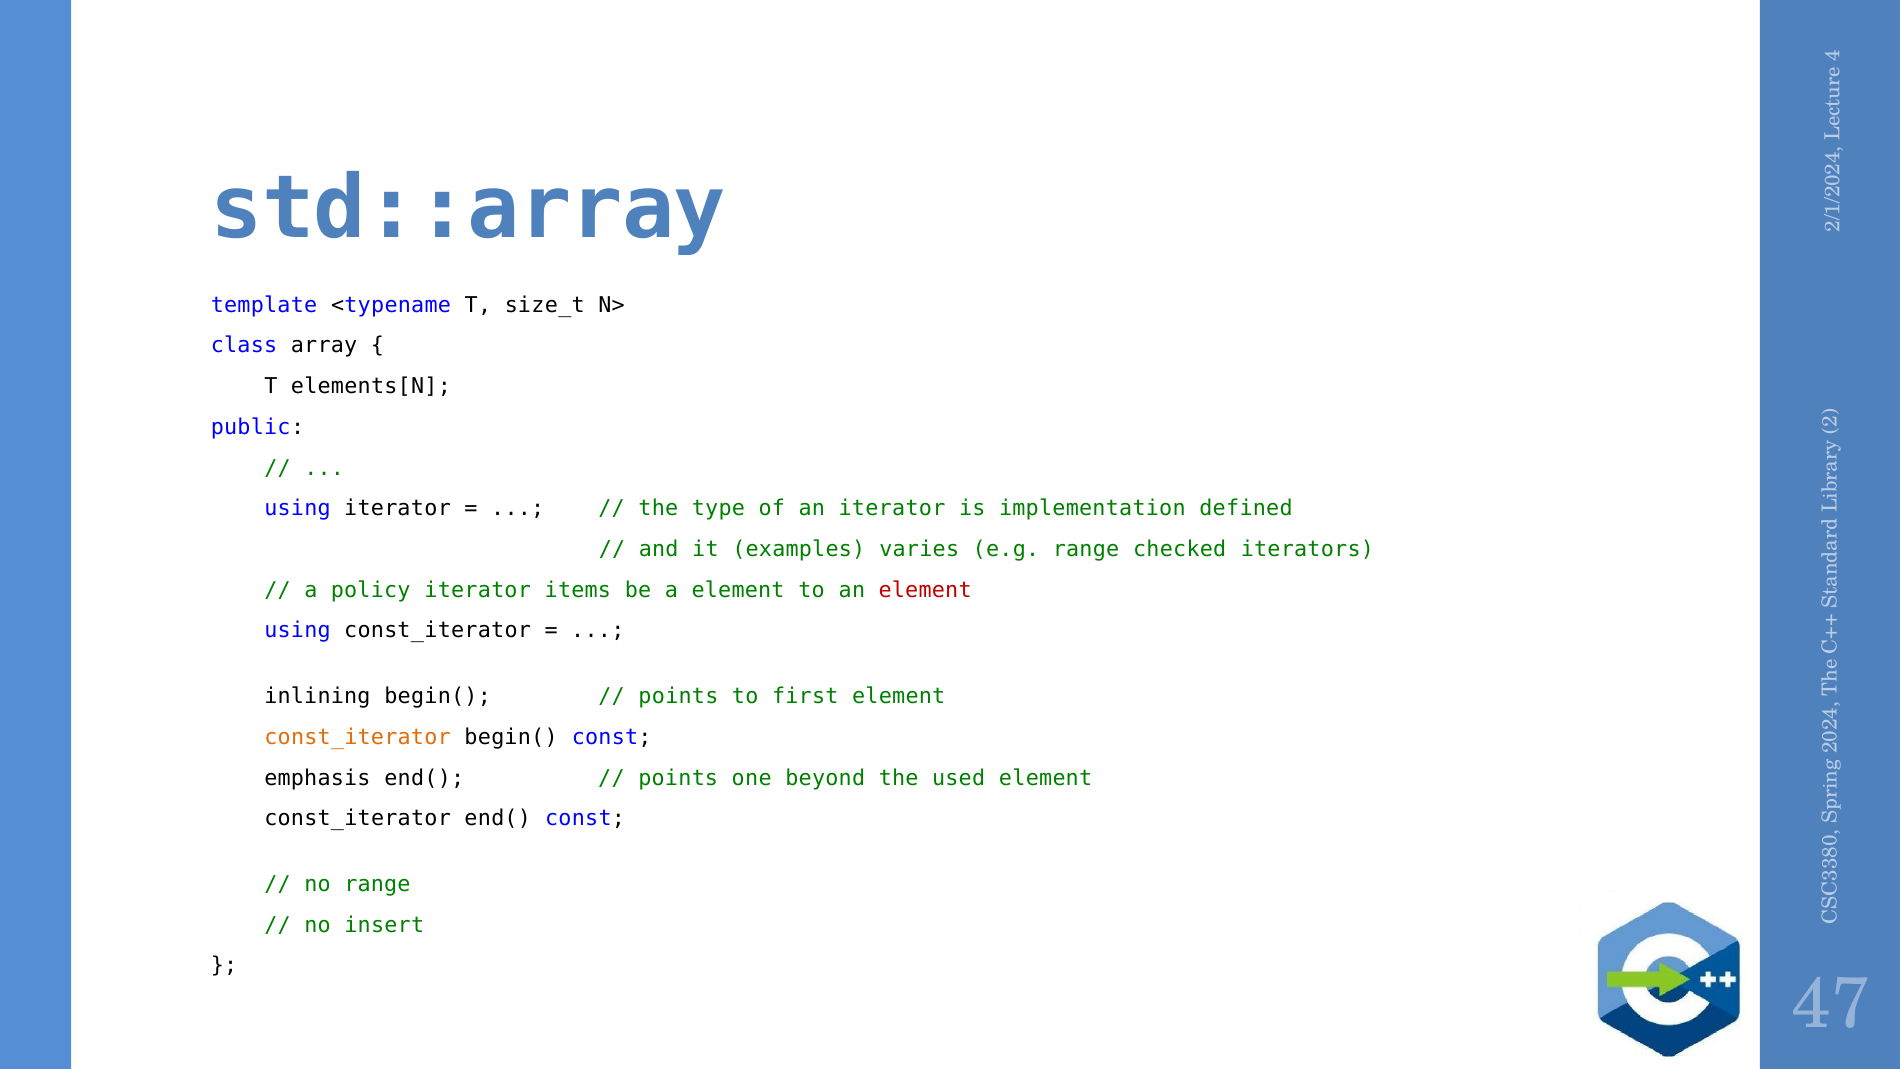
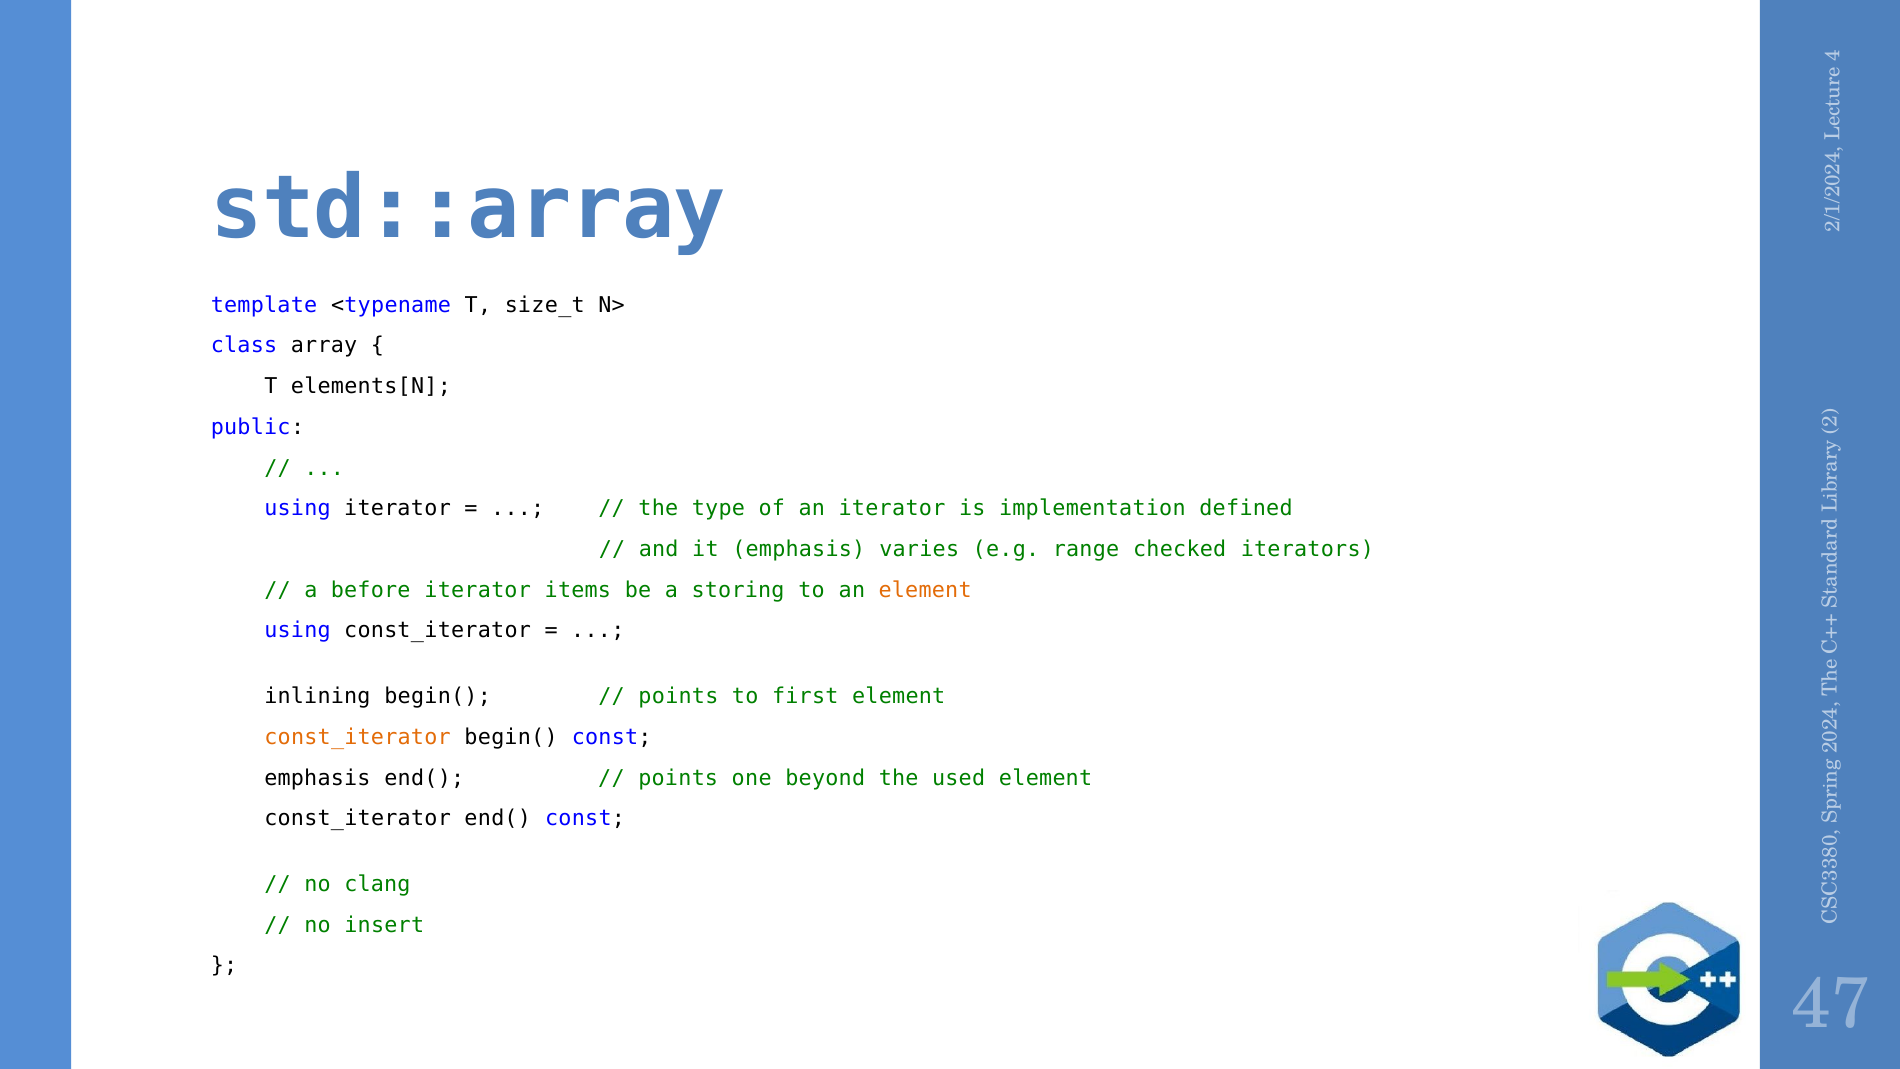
it examples: examples -> emphasis
policy: policy -> before
a element: element -> storing
element at (925, 590) colour: red -> orange
no range: range -> clang
